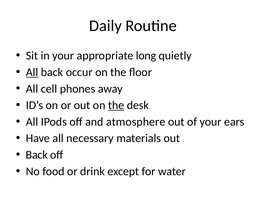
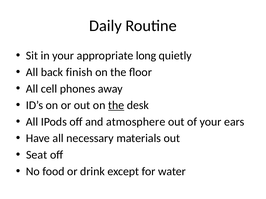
All at (32, 72) underline: present -> none
occur: occur -> finish
Back at (37, 155): Back -> Seat
